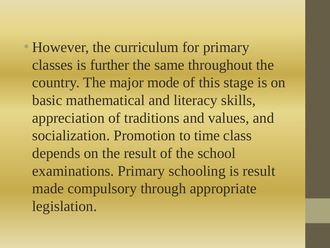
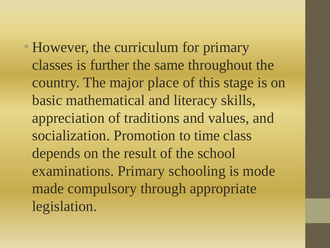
mode: mode -> place
is result: result -> mode
